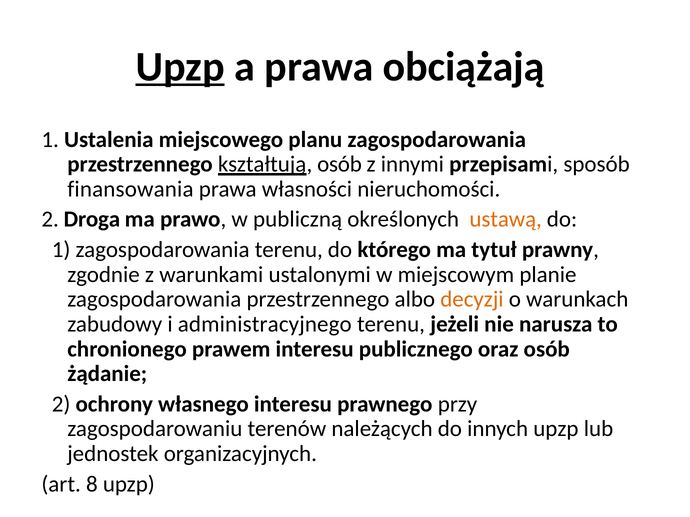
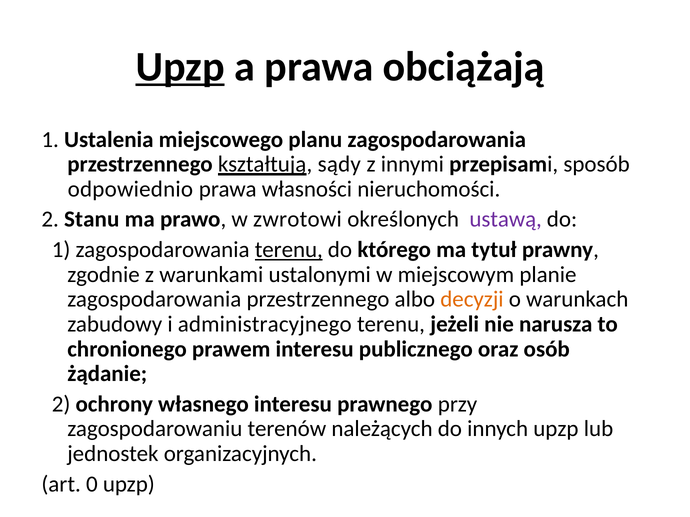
kształtują osób: osób -> sądy
finansowania: finansowania -> odpowiednio
Droga: Droga -> Stanu
publiczną: publiczną -> zwrotowi
ustawą colour: orange -> purple
terenu at (289, 250) underline: none -> present
8: 8 -> 0
